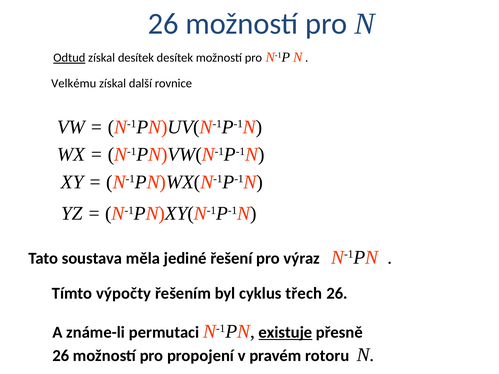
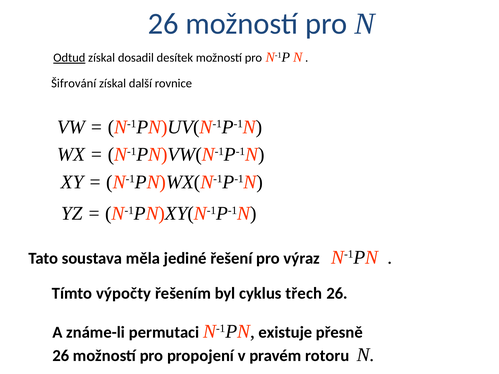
získal desítek: desítek -> dosadil
Velkému: Velkému -> Šifrování
existuje underline: present -> none
